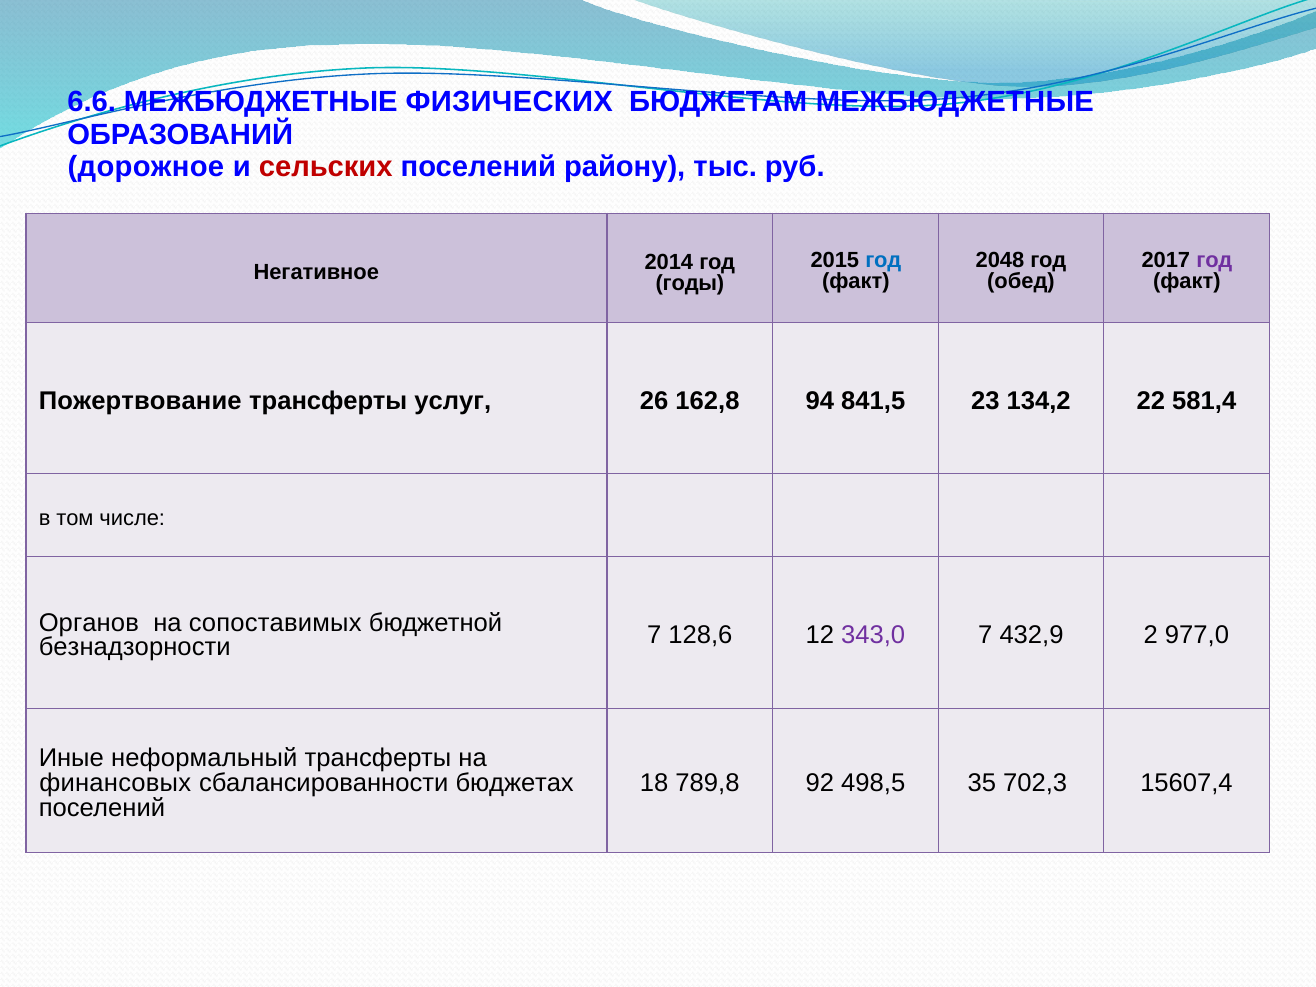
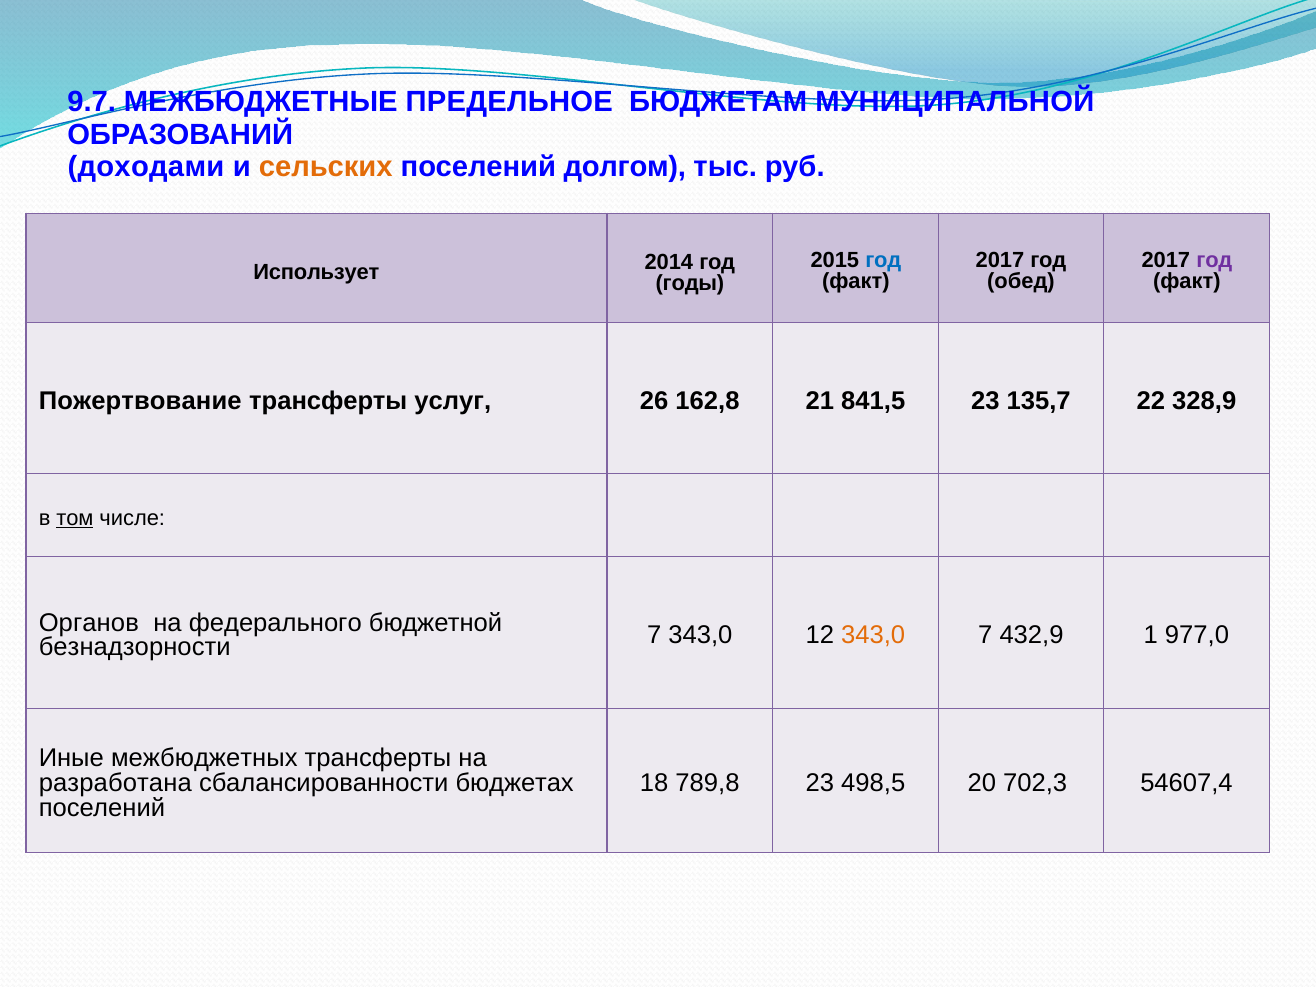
6.6: 6.6 -> 9.7
ФИЗИЧЕСКИХ: ФИЗИЧЕСКИХ -> ПРЕДЕЛЬНОЕ
БЮДЖЕТАМ МЕЖБЮДЖЕТНЫЕ: МЕЖБЮДЖЕТНЫЕ -> МУНИЦИПАЛЬНОЙ
дорожное: дорожное -> доходами
сельских colour: red -> orange
району: району -> долгом
2048 at (1000, 260): 2048 -> 2017
Негативное: Негативное -> Использует
94: 94 -> 21
134,2: 134,2 -> 135,7
581,4: 581,4 -> 328,9
том underline: none -> present
сопоставимых: сопоставимых -> федерального
7 128,6: 128,6 -> 343,0
343,0 at (873, 635) colour: purple -> orange
2: 2 -> 1
неформальный: неформальный -> межбюджетных
финансовых: финансовых -> разработана
789,8 92: 92 -> 23
35: 35 -> 20
15607,4: 15607,4 -> 54607,4
